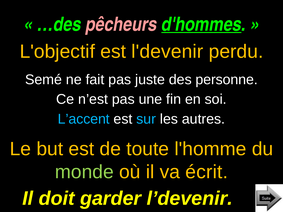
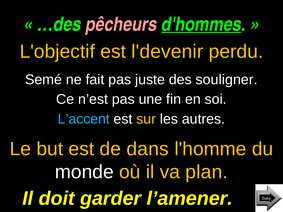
personne: personne -> souligner
sur colour: light blue -> yellow
toute: toute -> dans
monde colour: light green -> white
écrit: écrit -> plan
l’devenir: l’devenir -> l’amener
